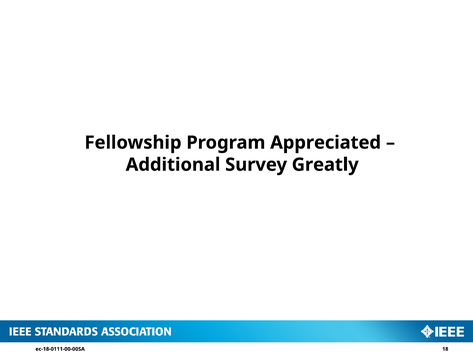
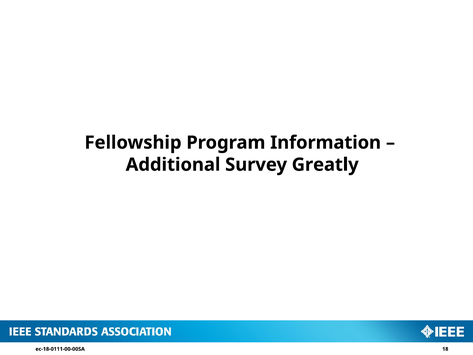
Appreciated: Appreciated -> Information
